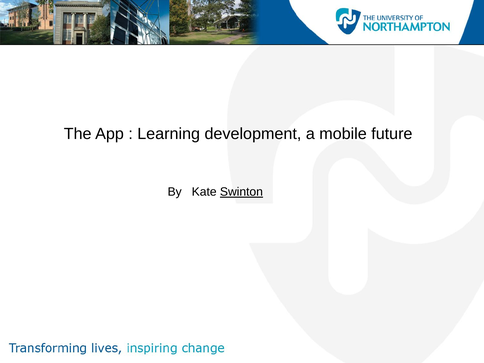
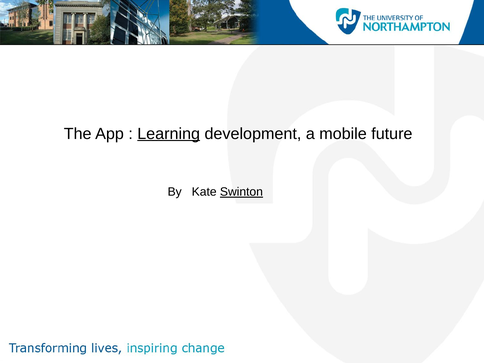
Learning underline: none -> present
